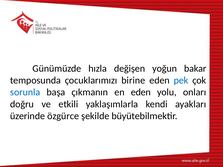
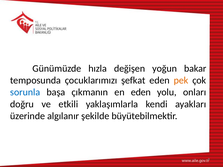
birine: birine -> şefkat
pek colour: blue -> orange
özgürce: özgürce -> algılanır
